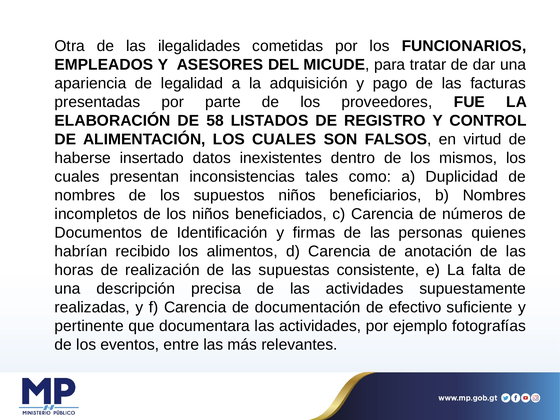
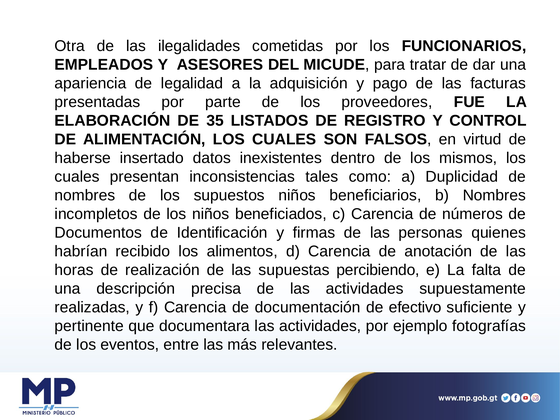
58: 58 -> 35
consistente: consistente -> percibiendo
